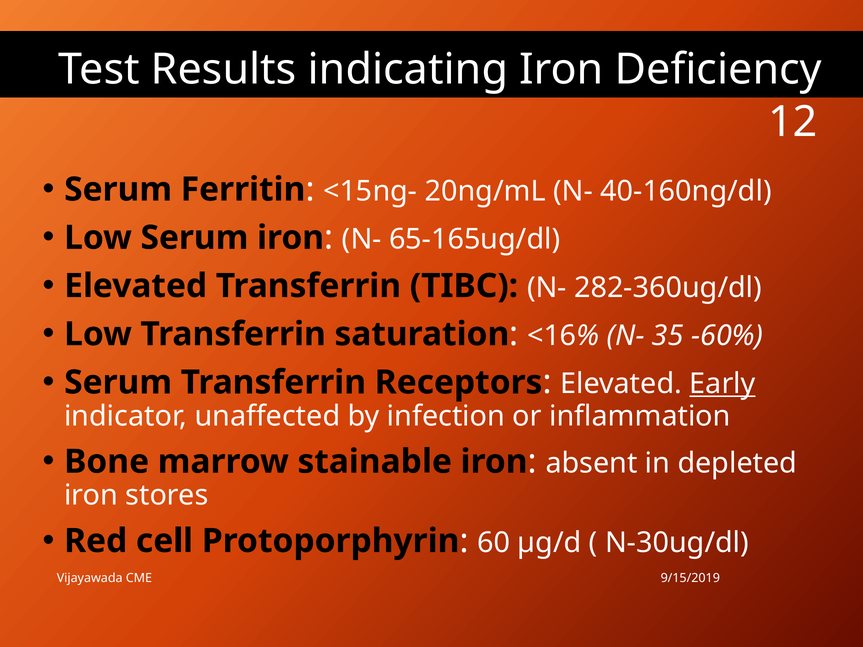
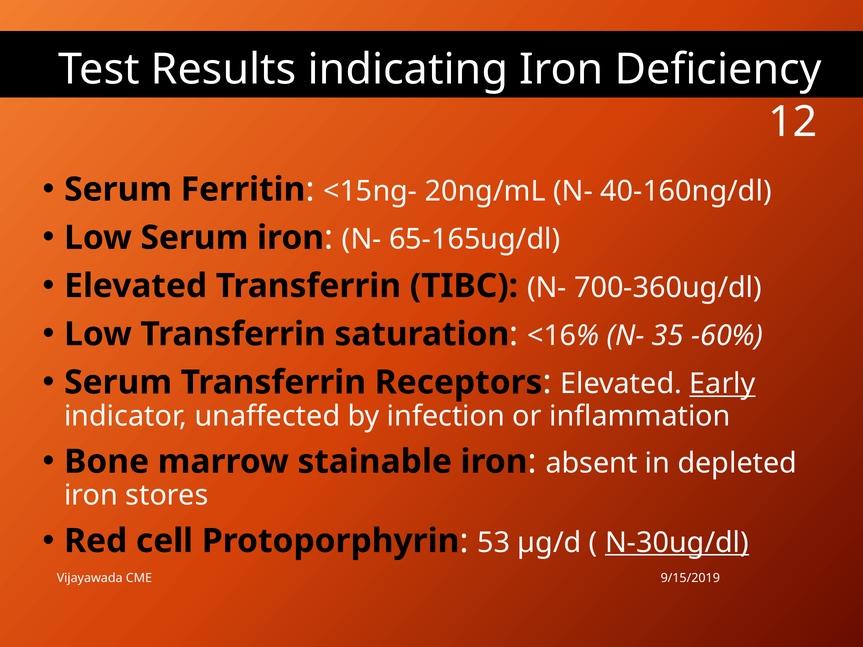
282-360ug/dl: 282-360ug/dl -> 700-360ug/dl
60: 60 -> 53
N-30ug/dl underline: none -> present
